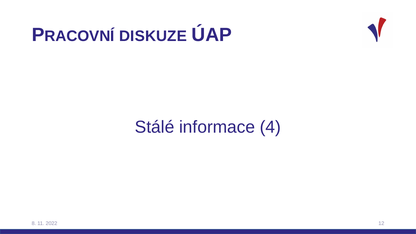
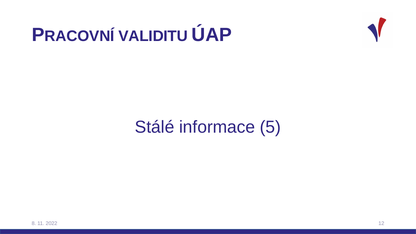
DISKUZE: DISKUZE -> VALIDITU
4: 4 -> 5
